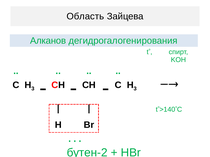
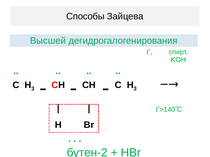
Область: Область -> Способы
Алканов: Алканов -> Высшей
